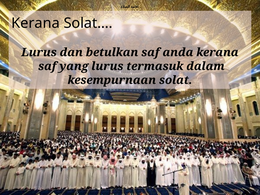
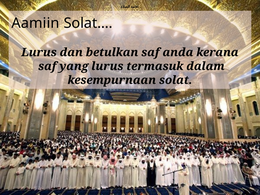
Kerana at (36, 23): Kerana -> Aamiin
